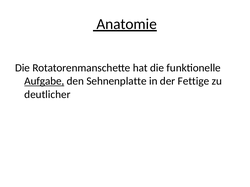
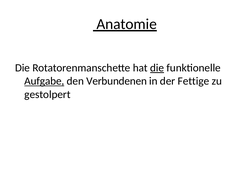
die at (157, 68) underline: none -> present
Sehnenplatte: Sehnenplatte -> Verbundenen
deutlicher: deutlicher -> gestolpert
